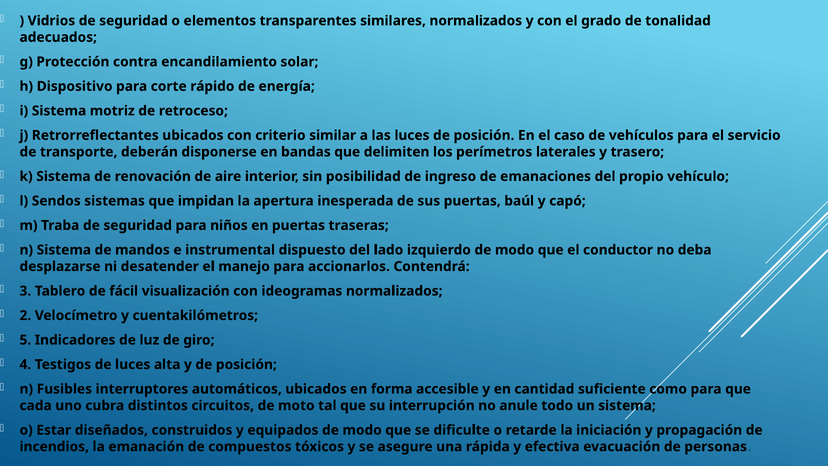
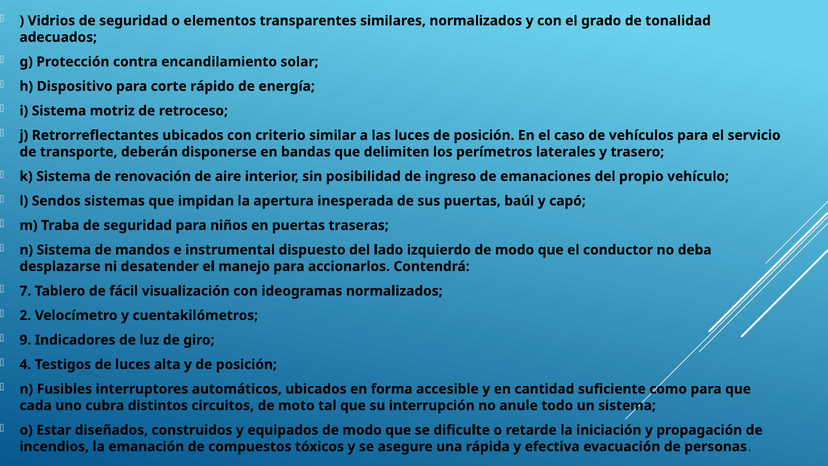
3: 3 -> 7
5: 5 -> 9
